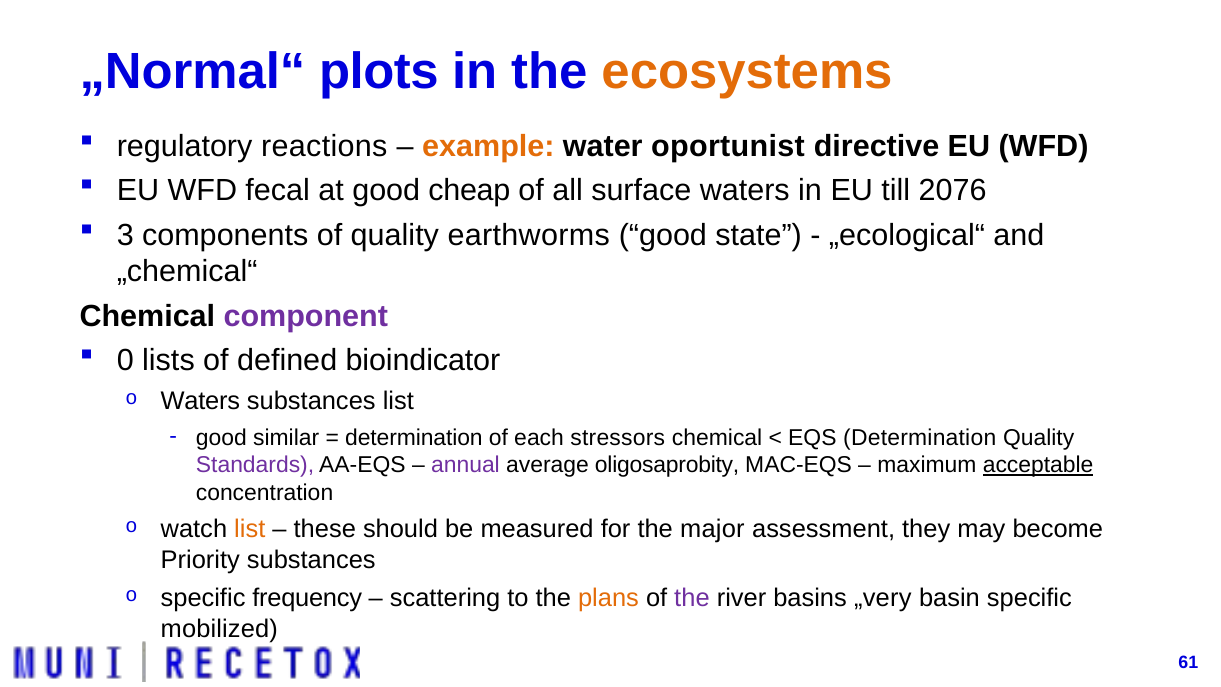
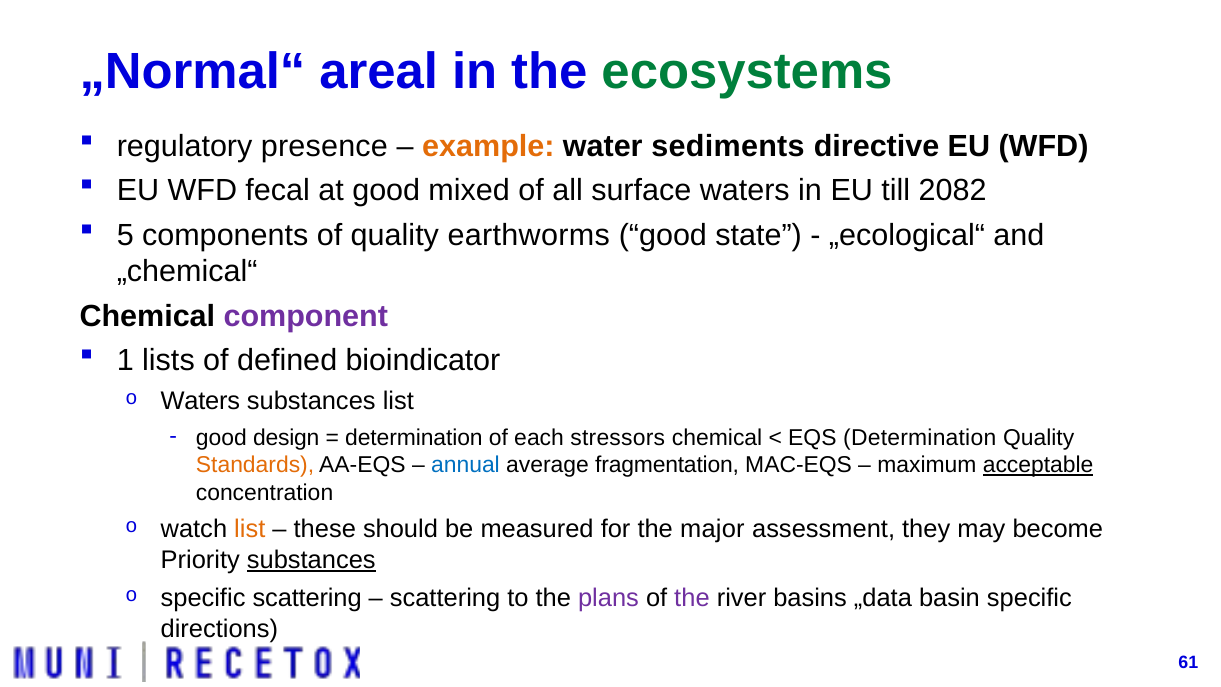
plots: plots -> areal
ecosystems colour: orange -> green
reactions: reactions -> presence
oportunist: oportunist -> sediments
cheap: cheap -> mixed
2076: 2076 -> 2082
3: 3 -> 5
0: 0 -> 1
similar: similar -> design
Standards colour: purple -> orange
annual colour: purple -> blue
oligosaprobity: oligosaprobity -> fragmentation
substances at (311, 560) underline: none -> present
specific frequency: frequency -> scattering
plans colour: orange -> purple
„very: „very -> „data
mobilized: mobilized -> directions
